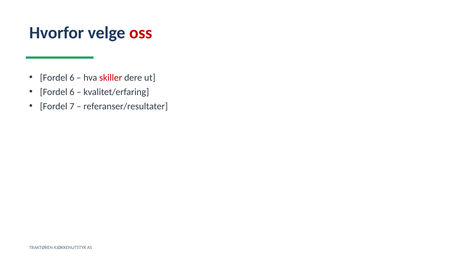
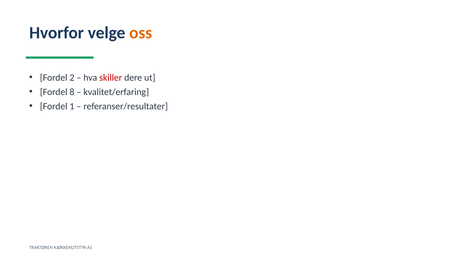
oss colour: red -> orange
6 at (72, 78): 6 -> 2
6 at (72, 92): 6 -> 8
7: 7 -> 1
